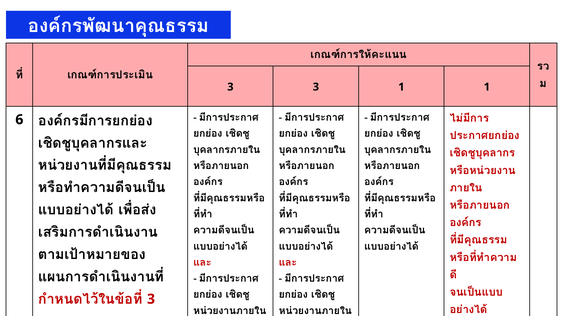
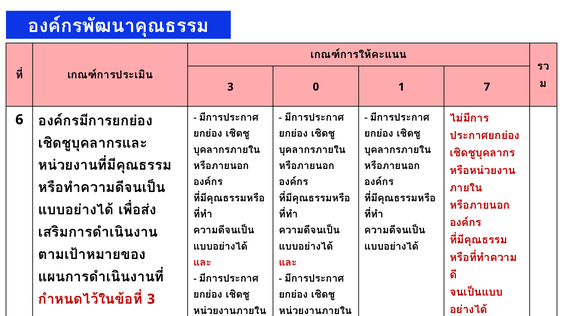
3 3: 3 -> 0
1 1: 1 -> 7
